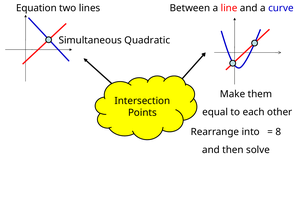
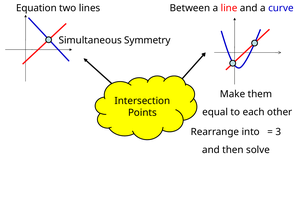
Quadratic: Quadratic -> Symmetry
8: 8 -> 3
